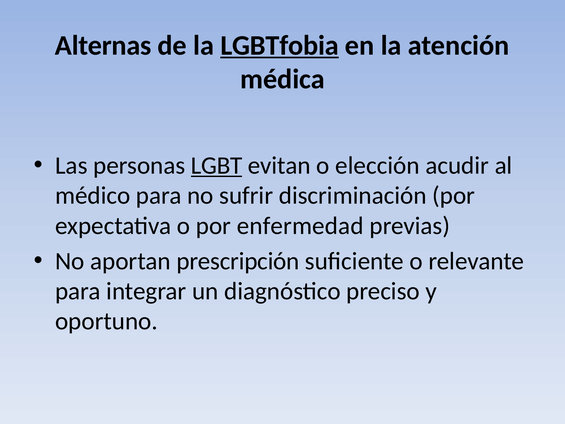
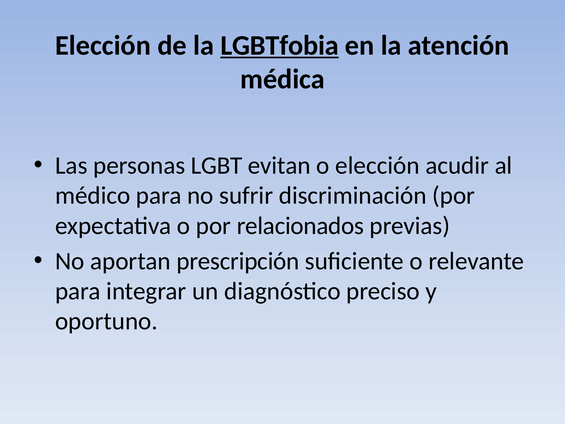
Alternas at (103, 45): Alternas -> Elección
LGBT underline: present -> none
enfermedad: enfermedad -> relacionados
